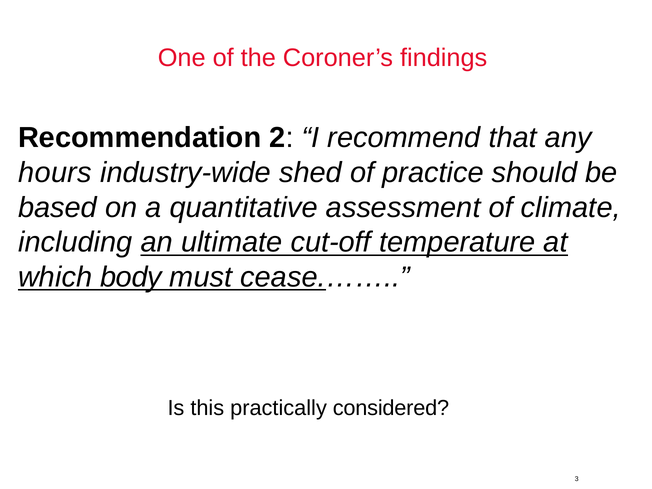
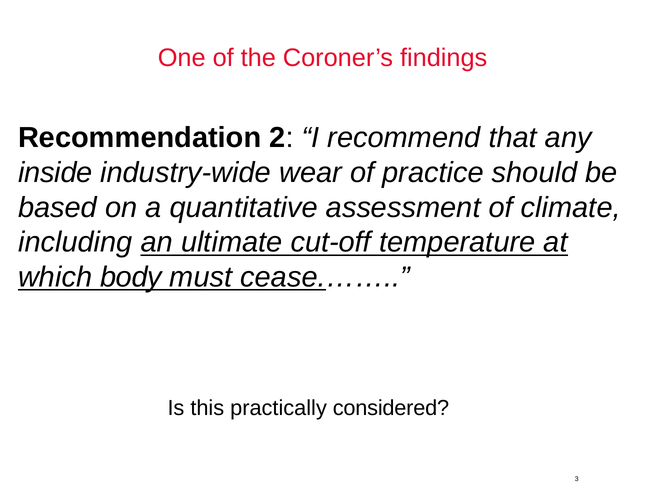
hours: hours -> inside
shed: shed -> wear
